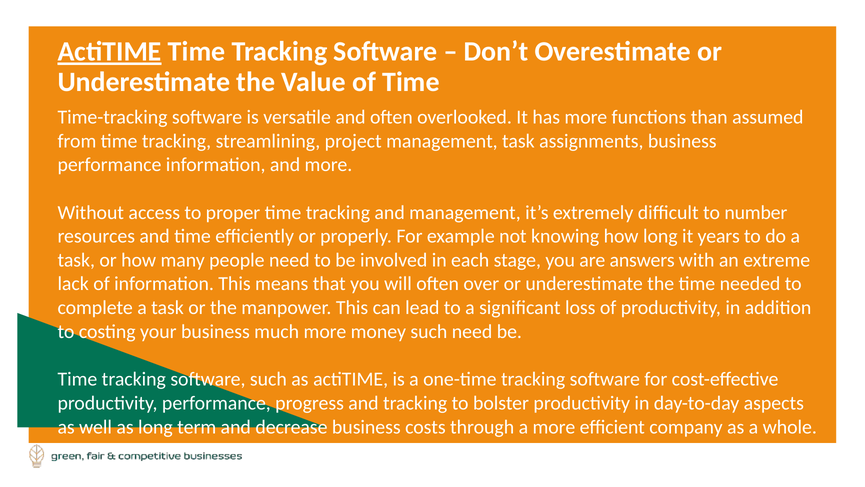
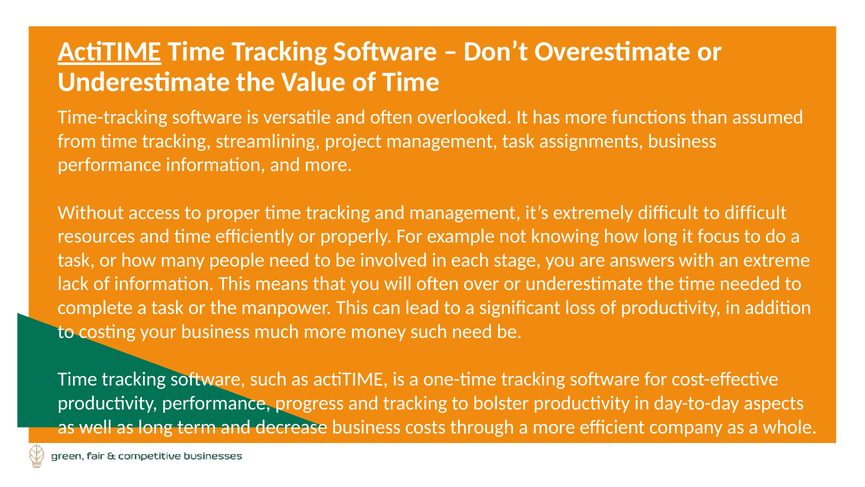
to number: number -> difficult
years: years -> focus
